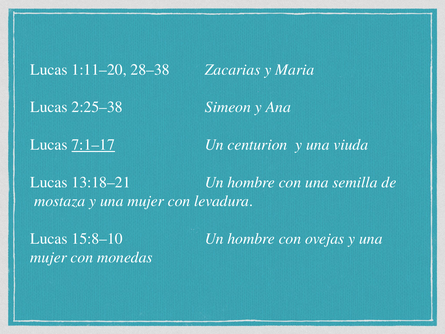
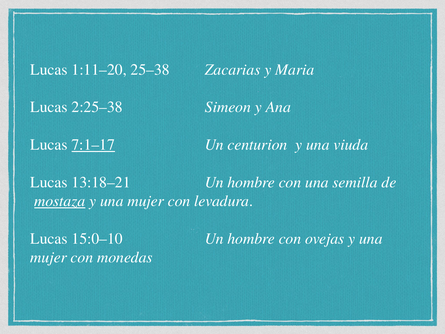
28–38: 28–38 -> 25–38
mostaza underline: none -> present
15:8–10: 15:8–10 -> 15:0–10
